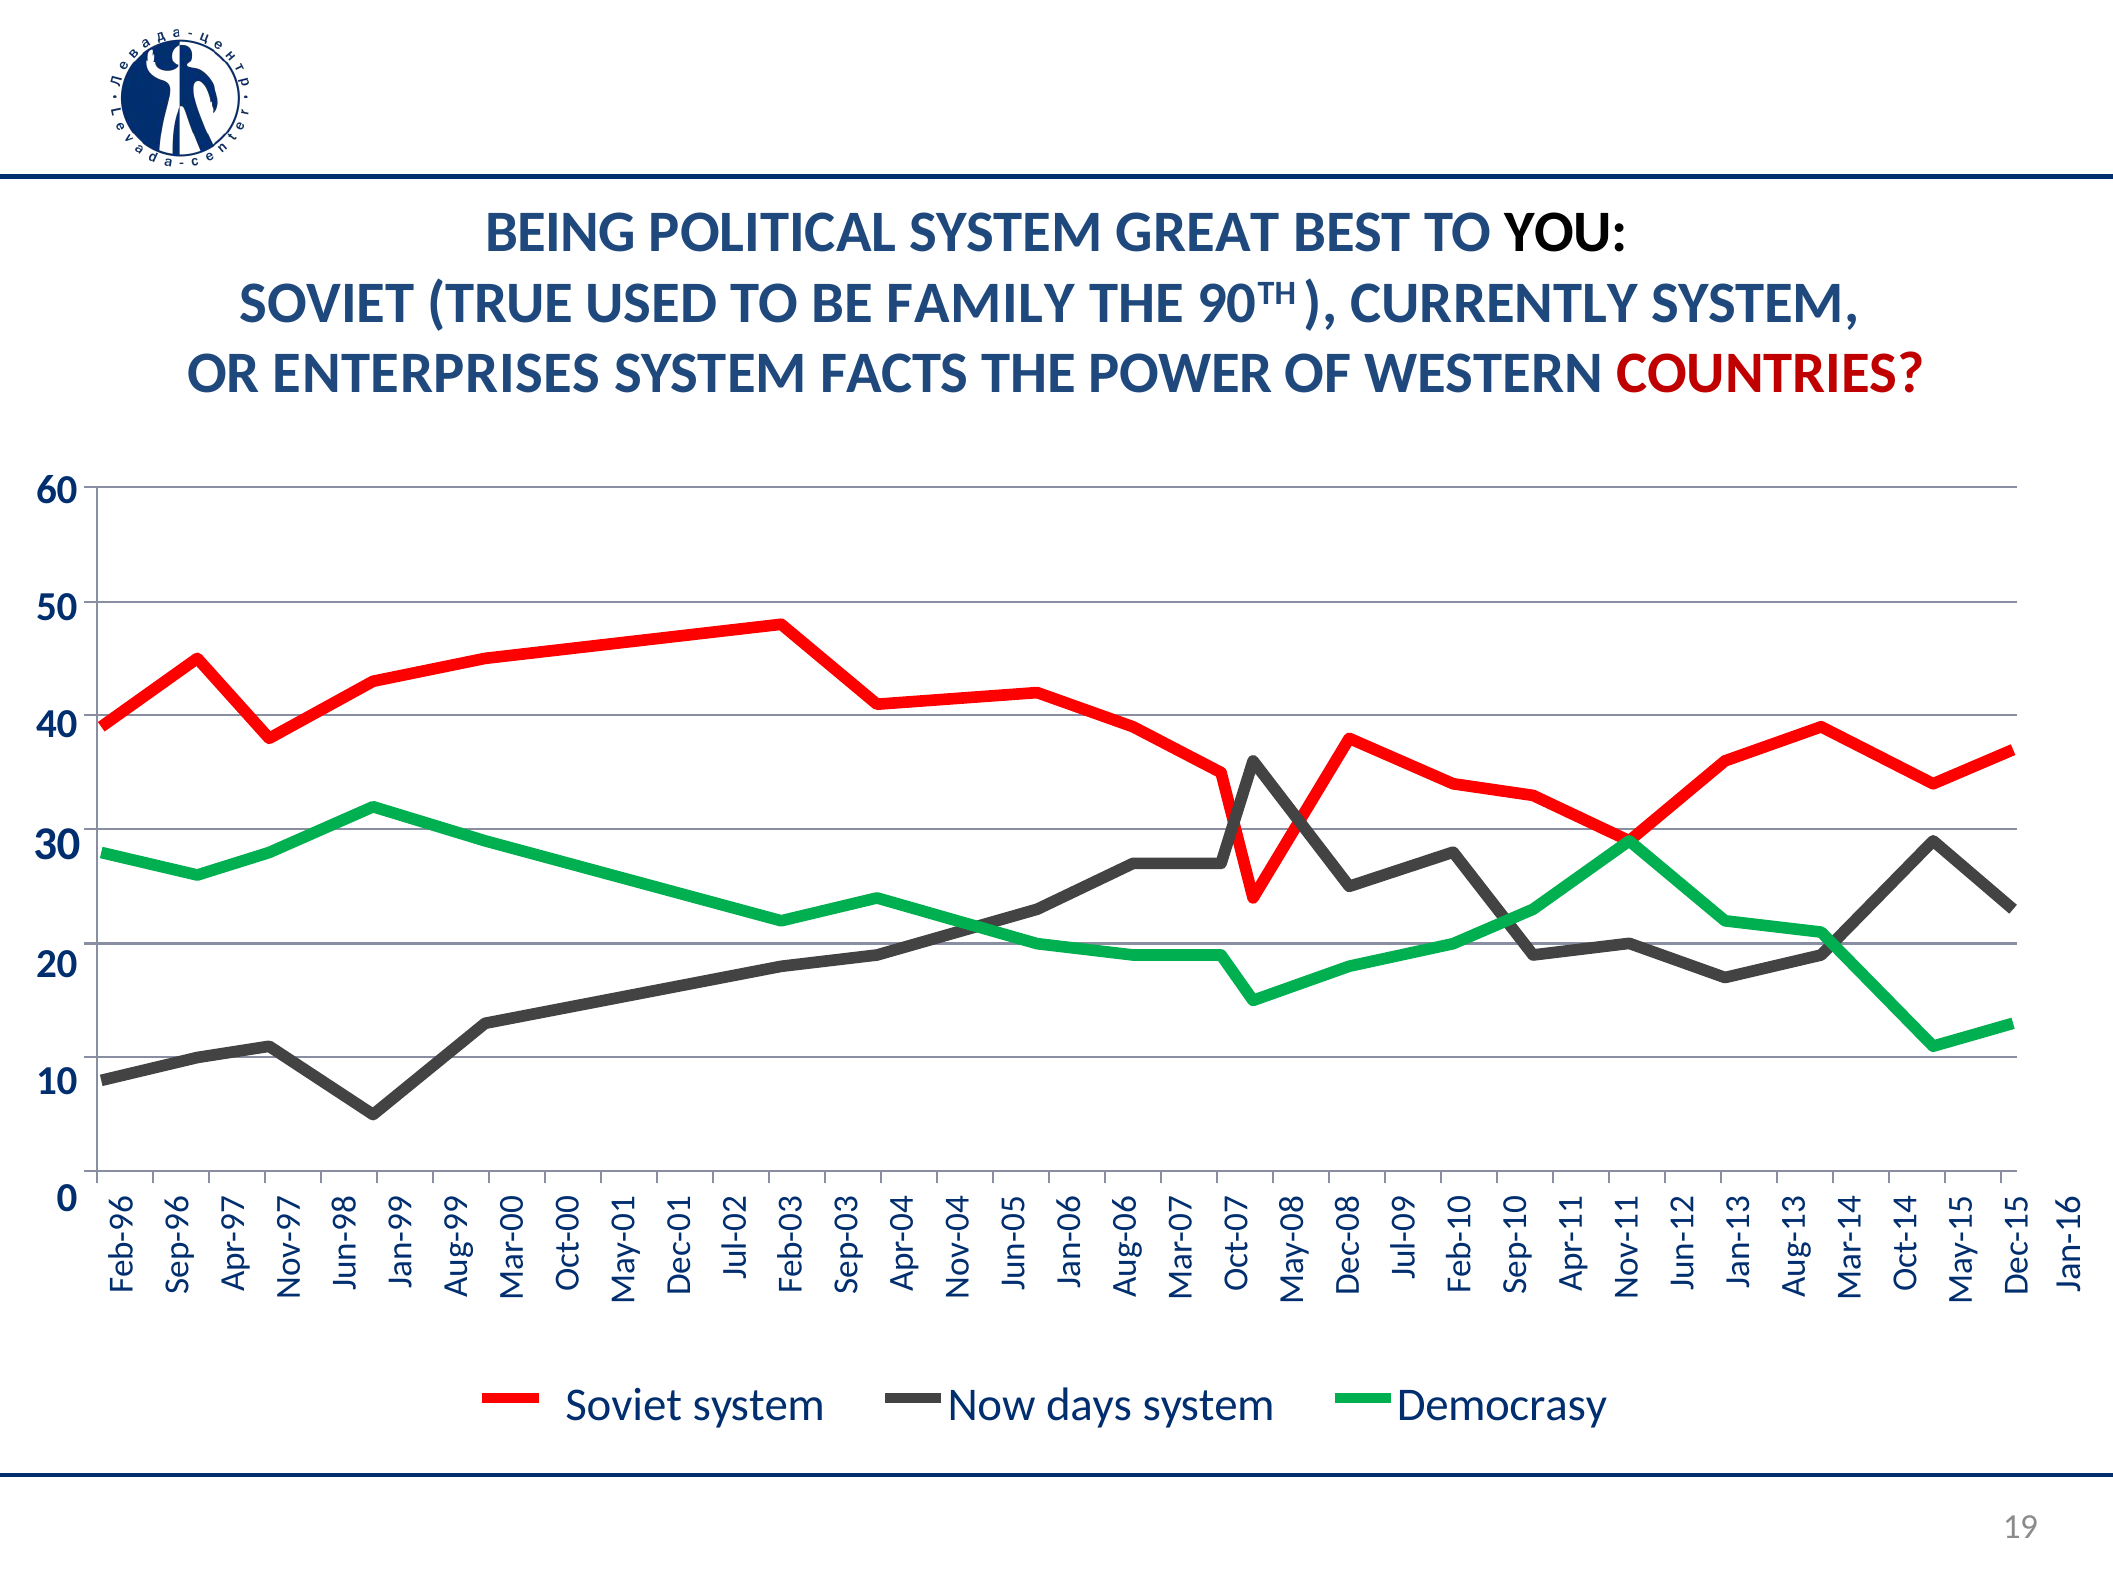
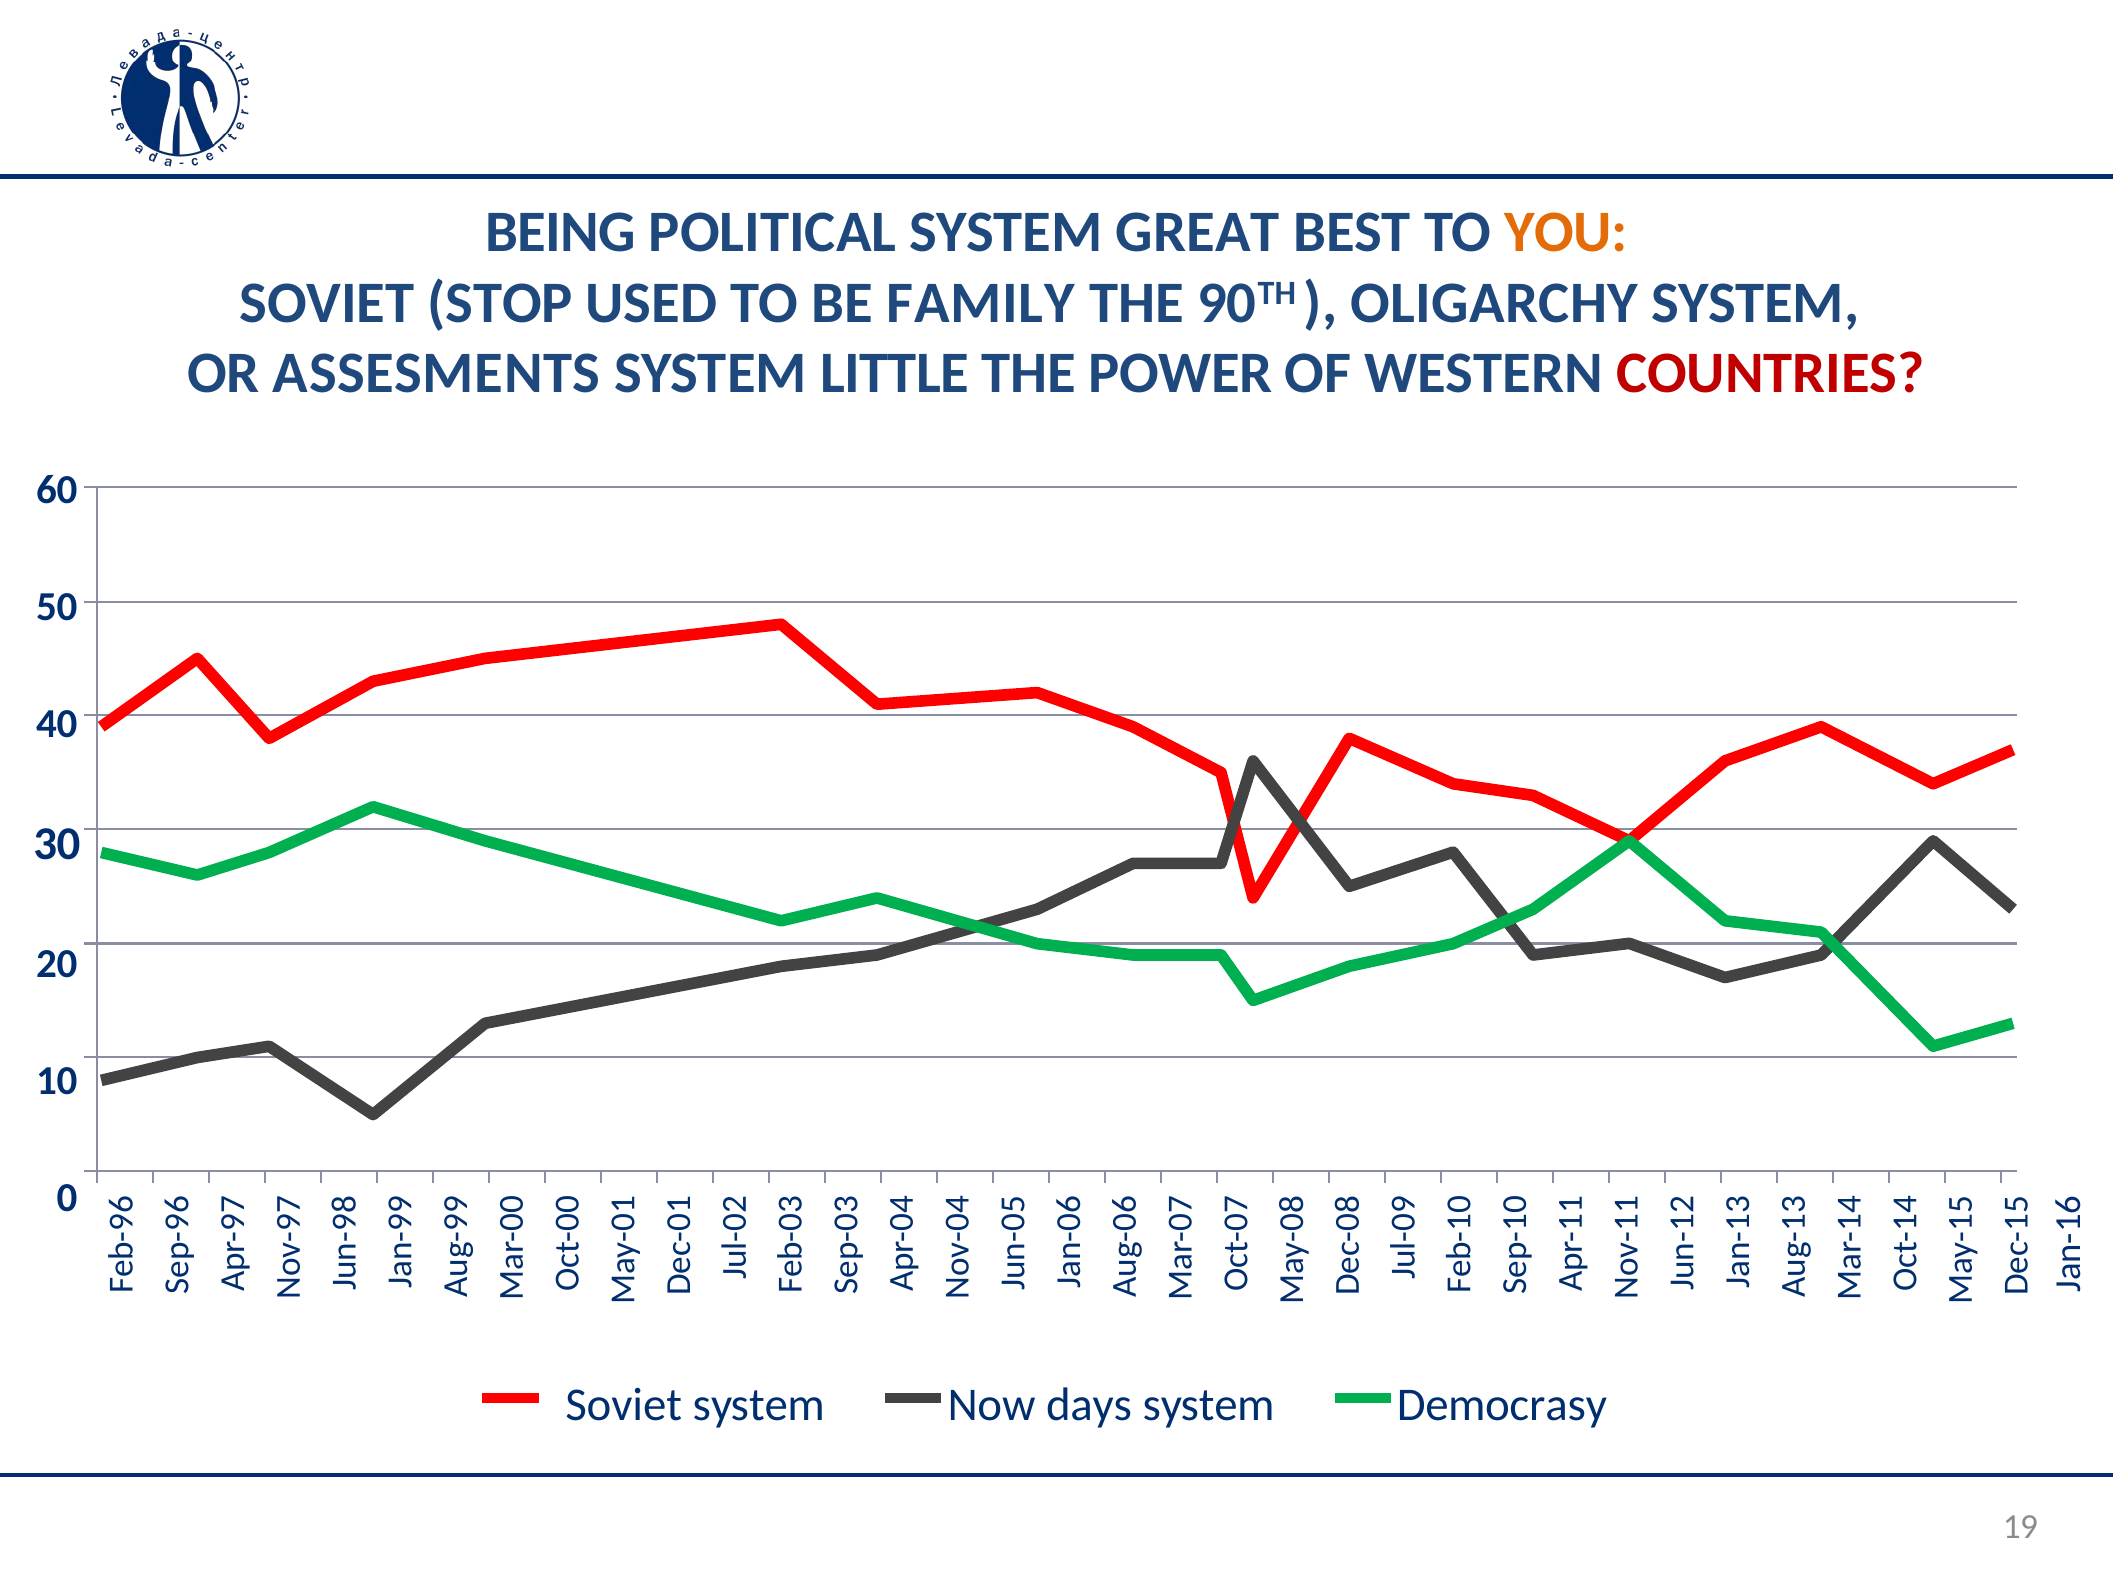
YOU colour: black -> orange
TRUE: TRUE -> STOP
CURRENTLY: CURRENTLY -> OLIGARCHY
ENTERPRISES: ENTERPRISES -> ASSESMENTS
FACTS: FACTS -> LITTLE
